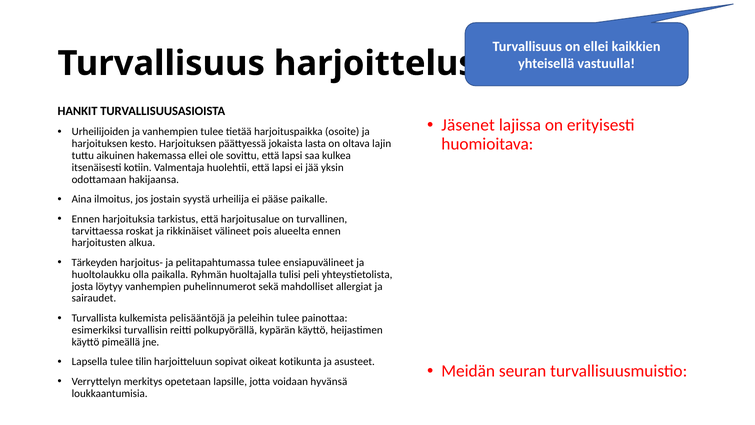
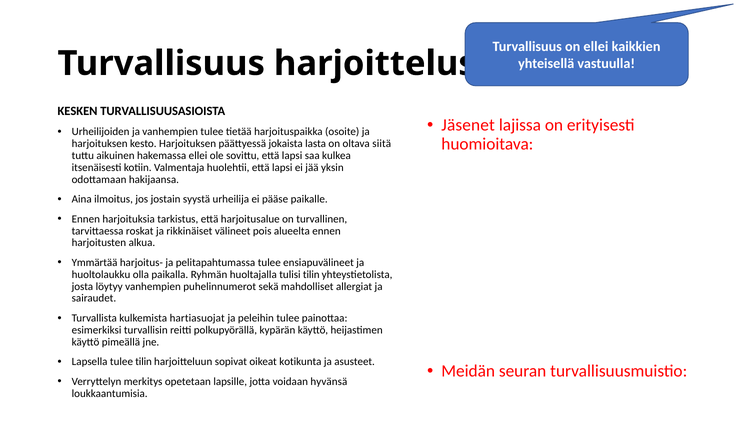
HANKIT: HANKIT -> KESKEN
lajin: lajin -> siitä
Tärkeyden: Tärkeyden -> Ymmärtää
tulisi peli: peli -> tilin
pelisääntöjä: pelisääntöjä -> hartiasuojat
